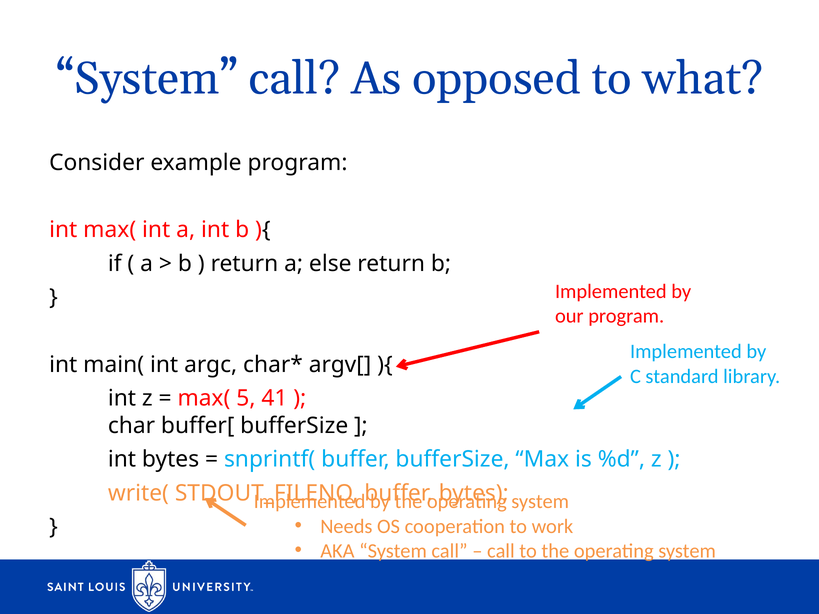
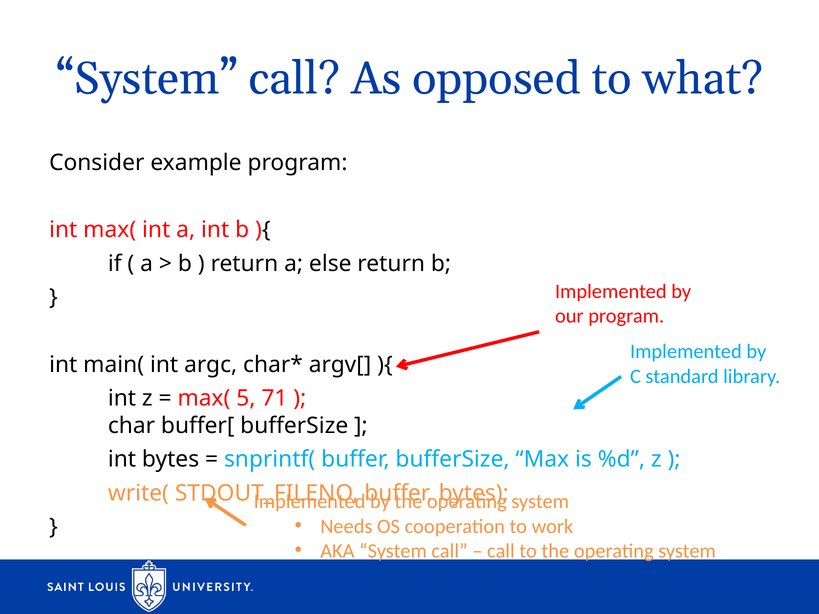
41: 41 -> 71
